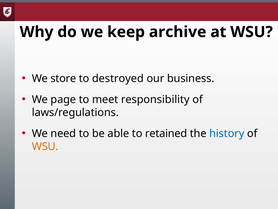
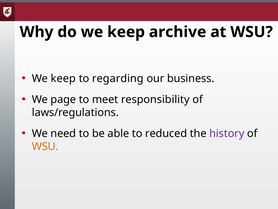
store at (63, 78): store -> keep
destroyed: destroyed -> regarding
retained: retained -> reduced
history colour: blue -> purple
